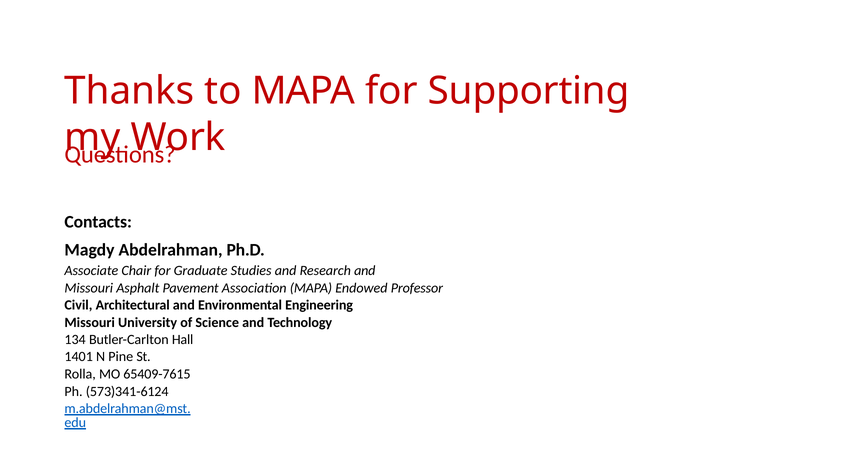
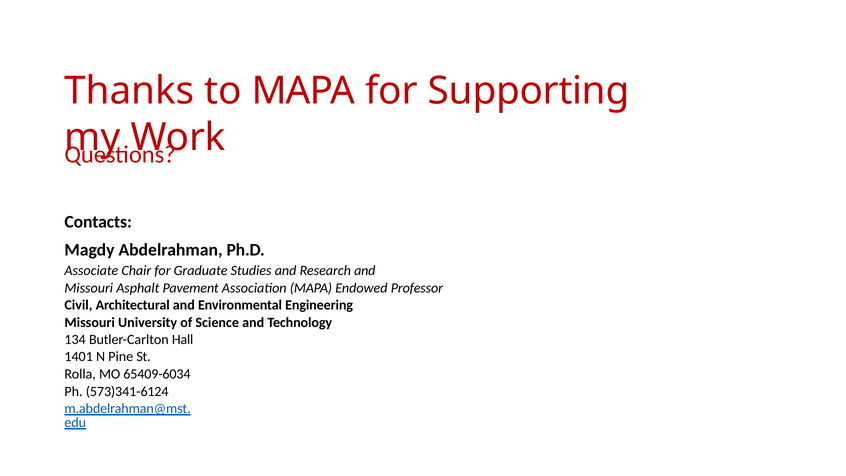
65409-7615: 65409-7615 -> 65409-6034
